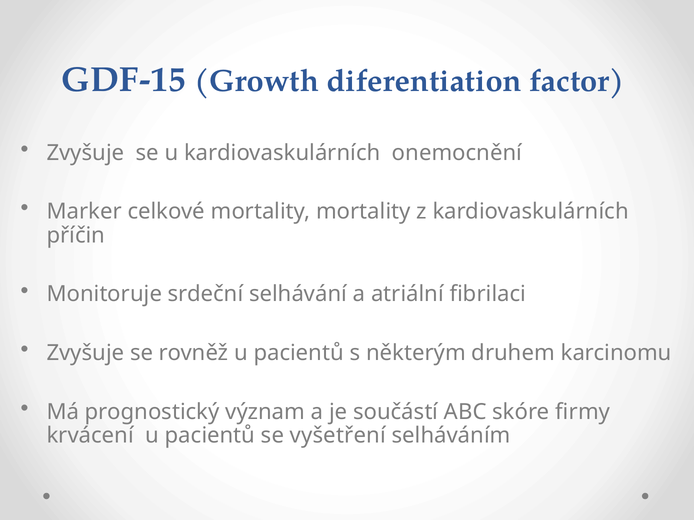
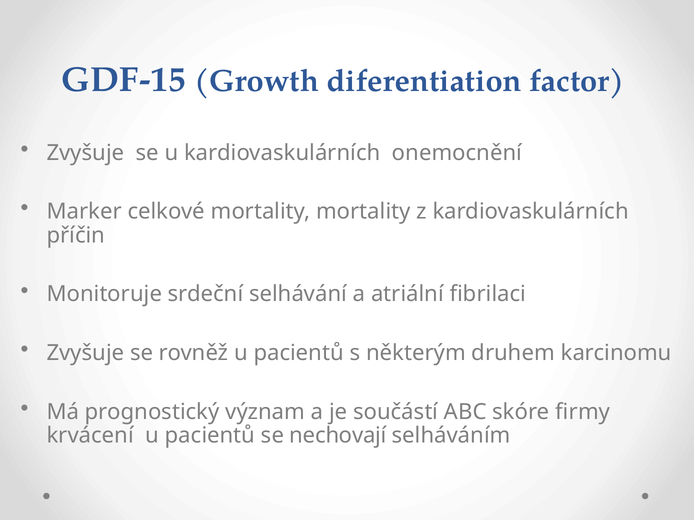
vyšetření: vyšetření -> nechovají
